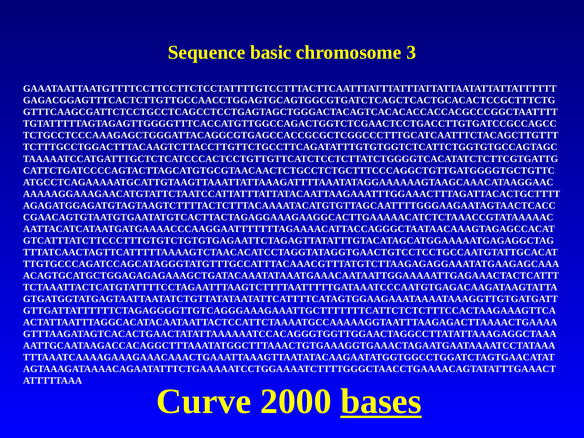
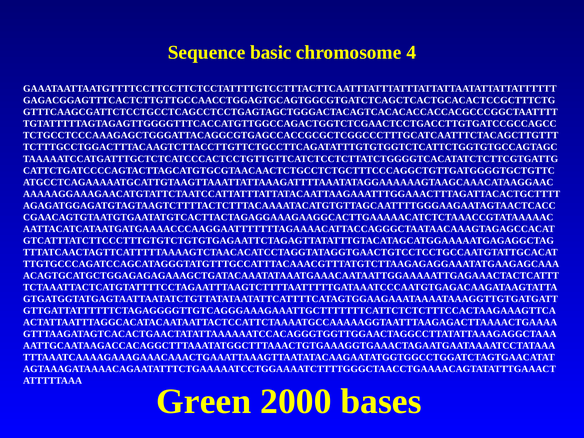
3: 3 -> 4
Curve: Curve -> Green
bases underline: present -> none
